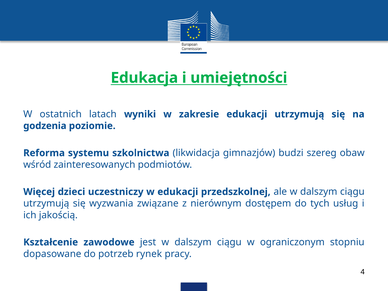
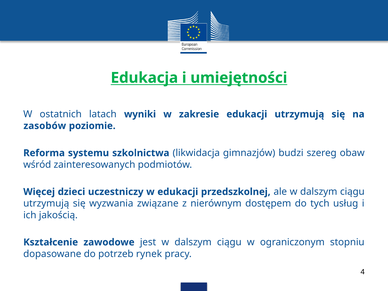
godzenia: godzenia -> zasobów
